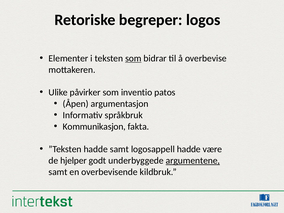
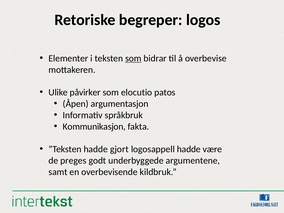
inventio: inventio -> elocutio
hadde samt: samt -> gjort
hjelper: hjelper -> preges
argumentene underline: present -> none
